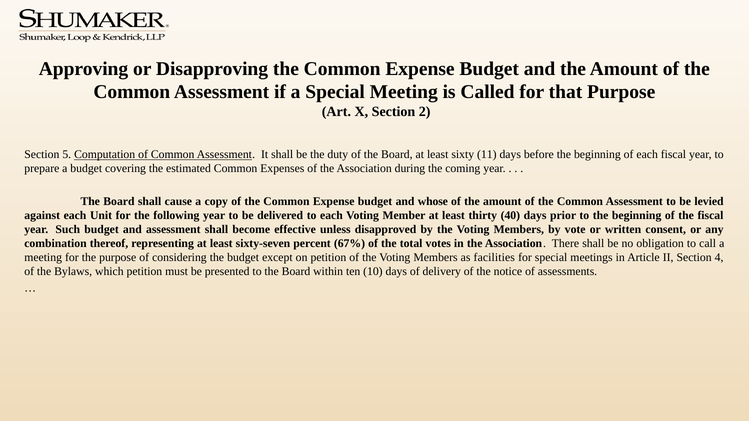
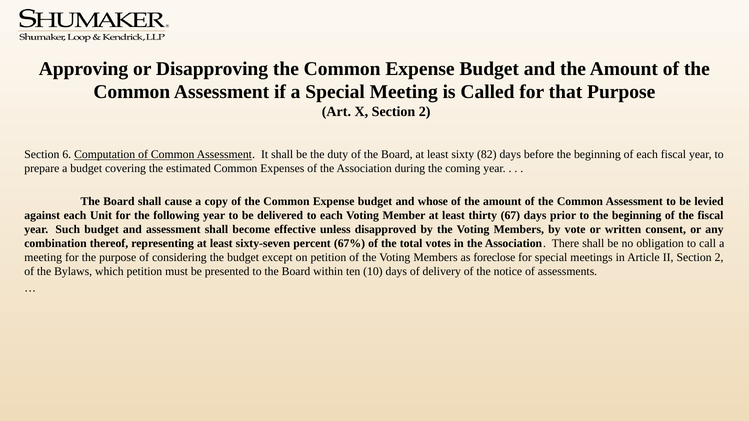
5: 5 -> 6
11: 11 -> 82
40: 40 -> 67
facilities: facilities -> foreclose
II Section 4: 4 -> 2
